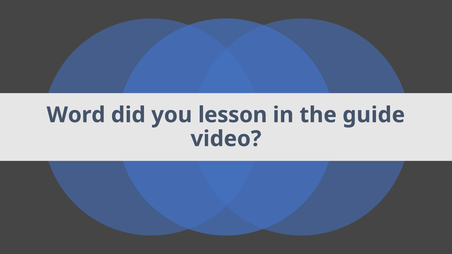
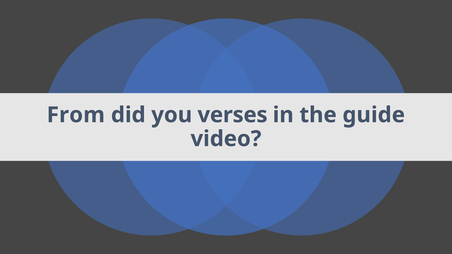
Word: Word -> From
lesson: lesson -> verses
